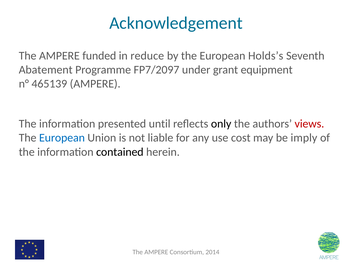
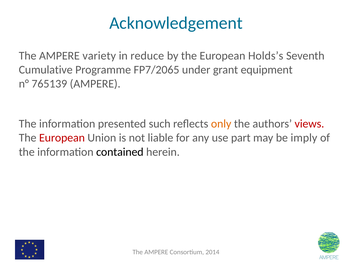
funded: funded -> variety
Abatement: Abatement -> Cumulative
FP7/2097: FP7/2097 -> FP7/2065
465139: 465139 -> 765139
until: until -> such
only colour: black -> orange
European at (62, 138) colour: blue -> red
cost: cost -> part
